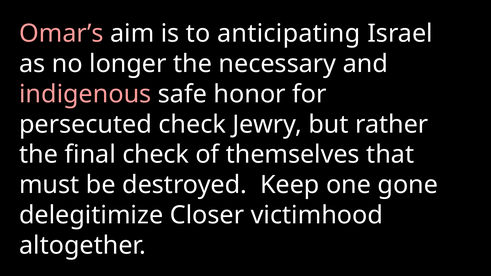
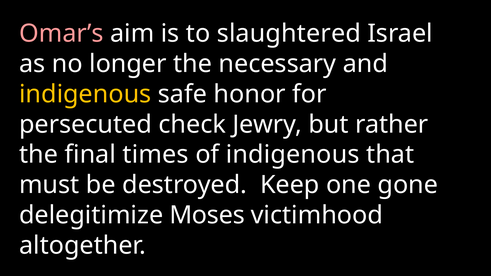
anticipating: anticipating -> slaughtered
indigenous at (85, 94) colour: pink -> yellow
final check: check -> times
of themselves: themselves -> indigenous
Closer: Closer -> Moses
